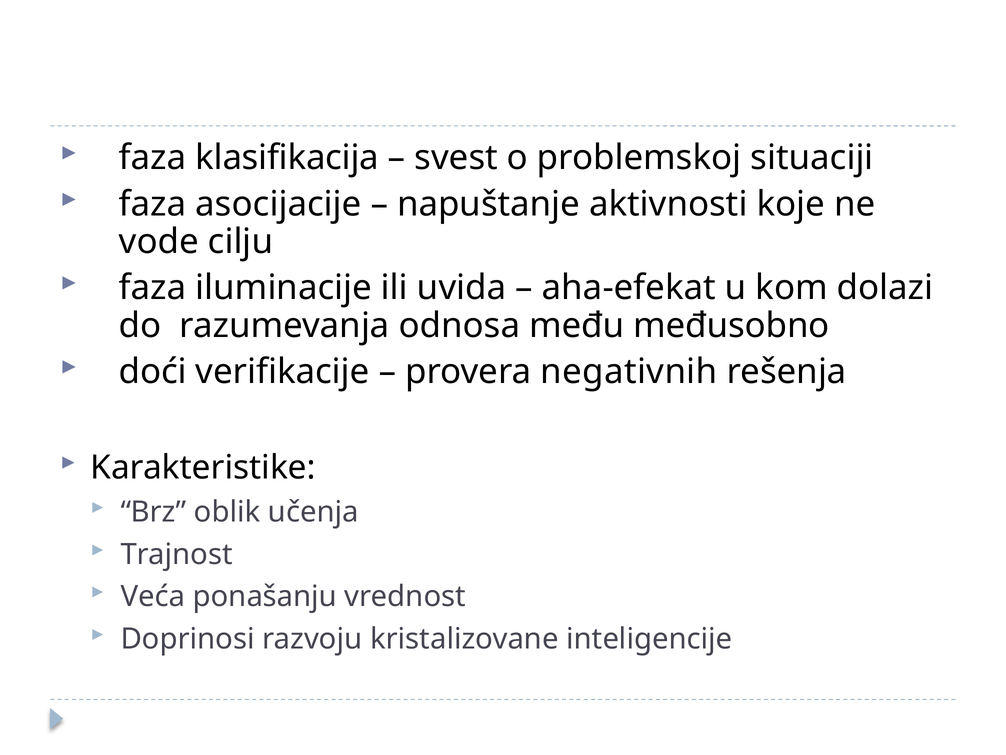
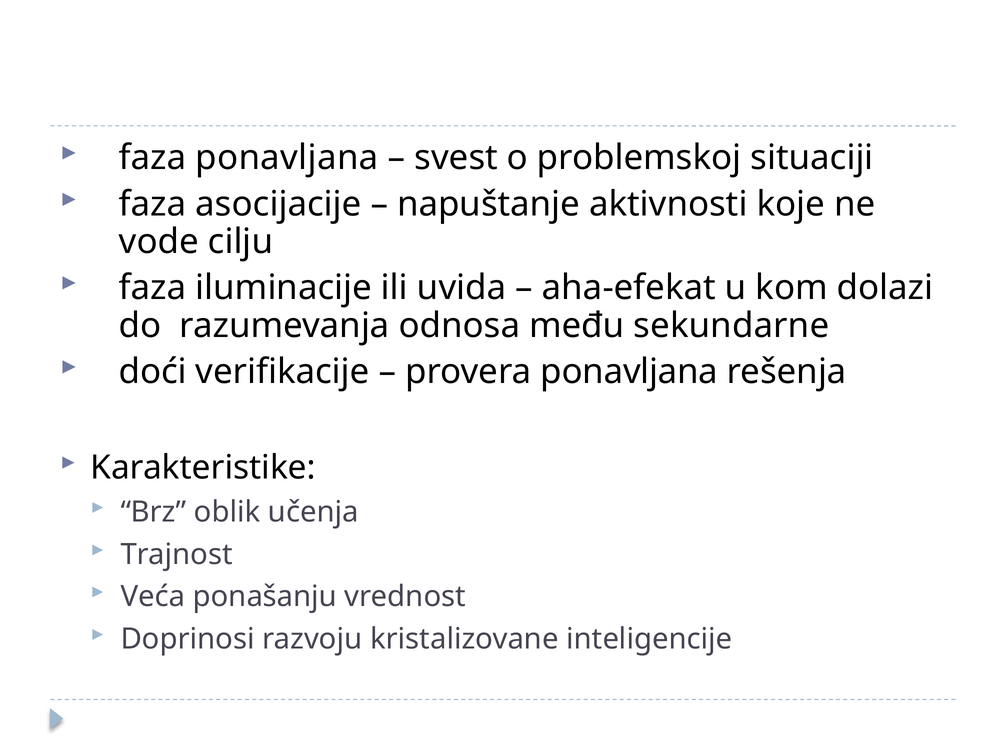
faza klasifikacija: klasifikacija -> ponavljana
međusobno: međusobno -> sekundarne
provera negativnih: negativnih -> ponavljana
